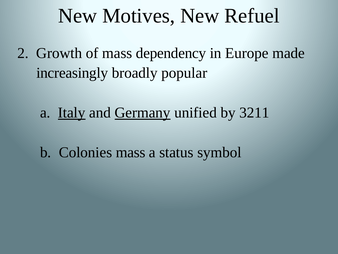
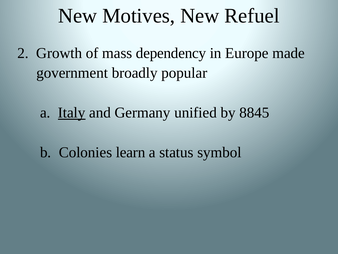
increasingly: increasingly -> government
Germany underline: present -> none
3211: 3211 -> 8845
Colonies mass: mass -> learn
